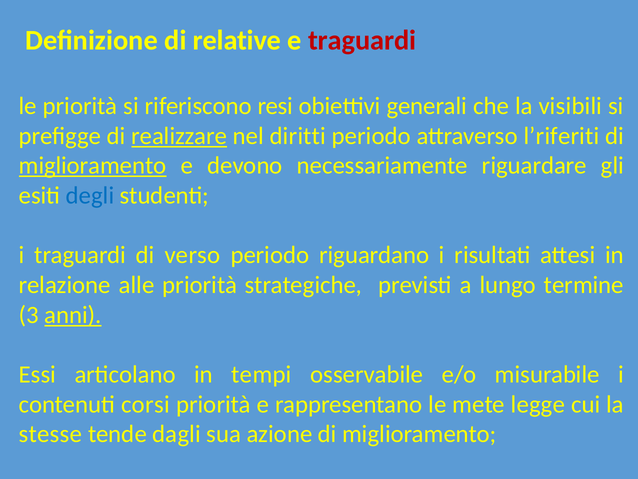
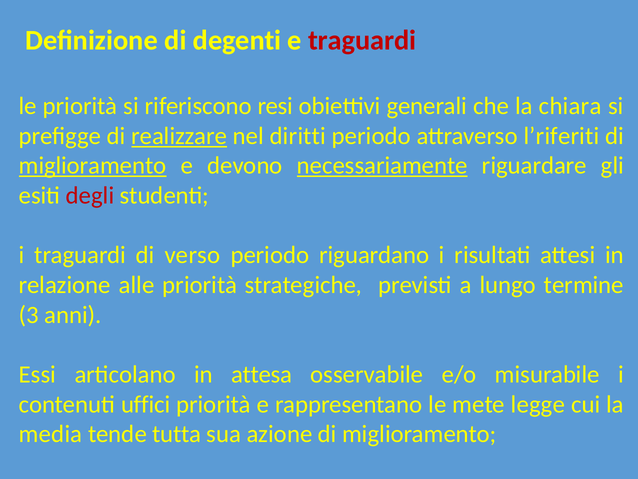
relative: relative -> degenti
visibili: visibili -> chiara
necessariamente underline: none -> present
degli colour: blue -> red
anni underline: present -> none
tempi: tempi -> attesa
corsi: corsi -> uffici
stesse: stesse -> media
dagli: dagli -> tutta
